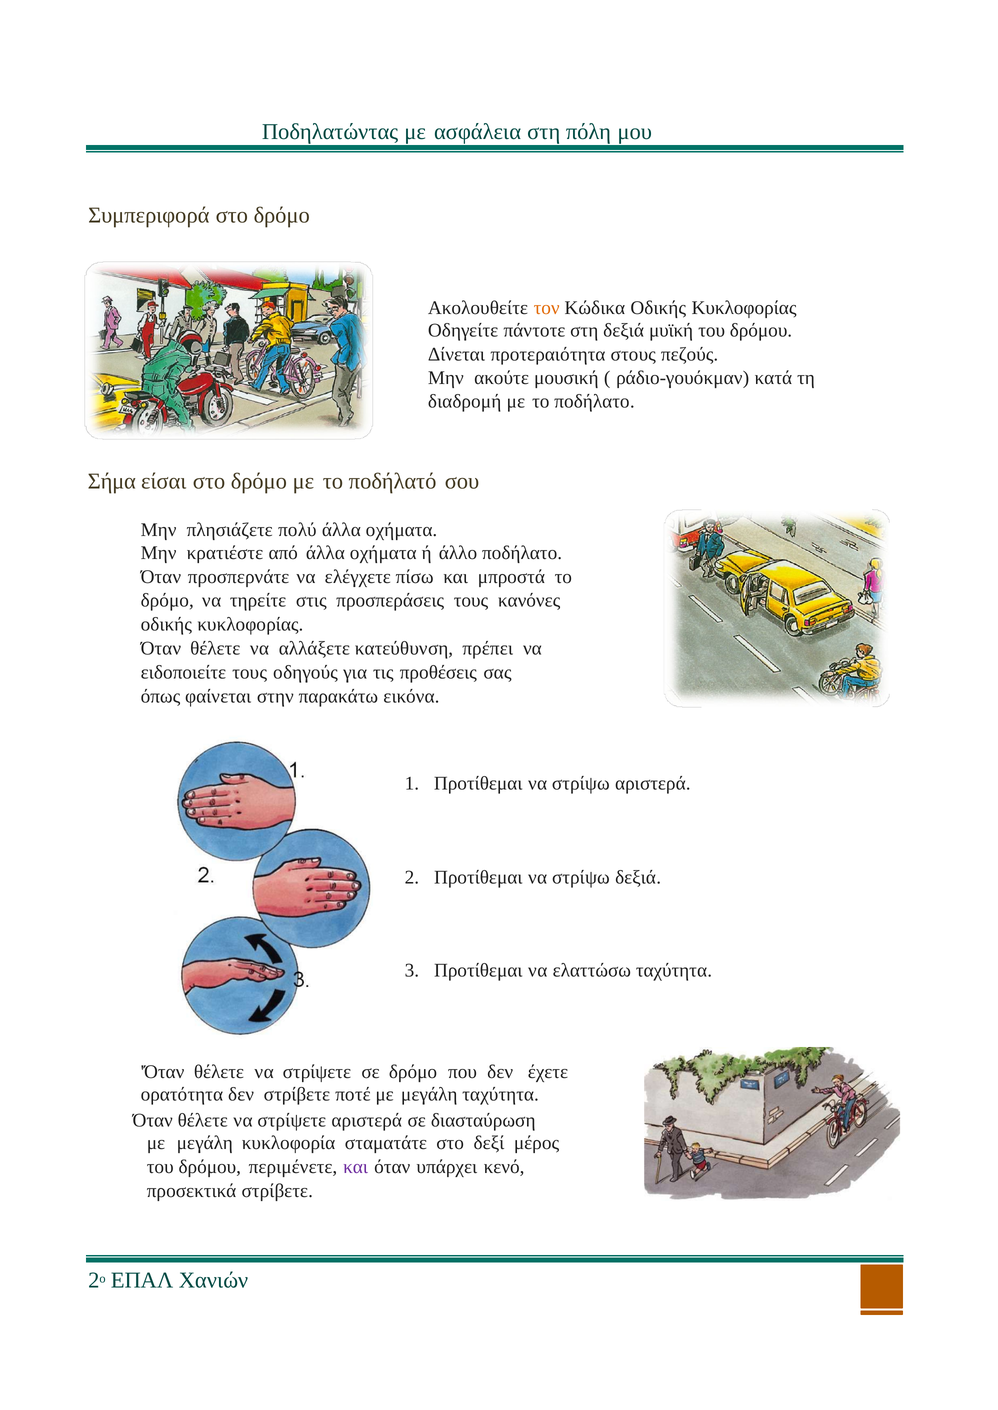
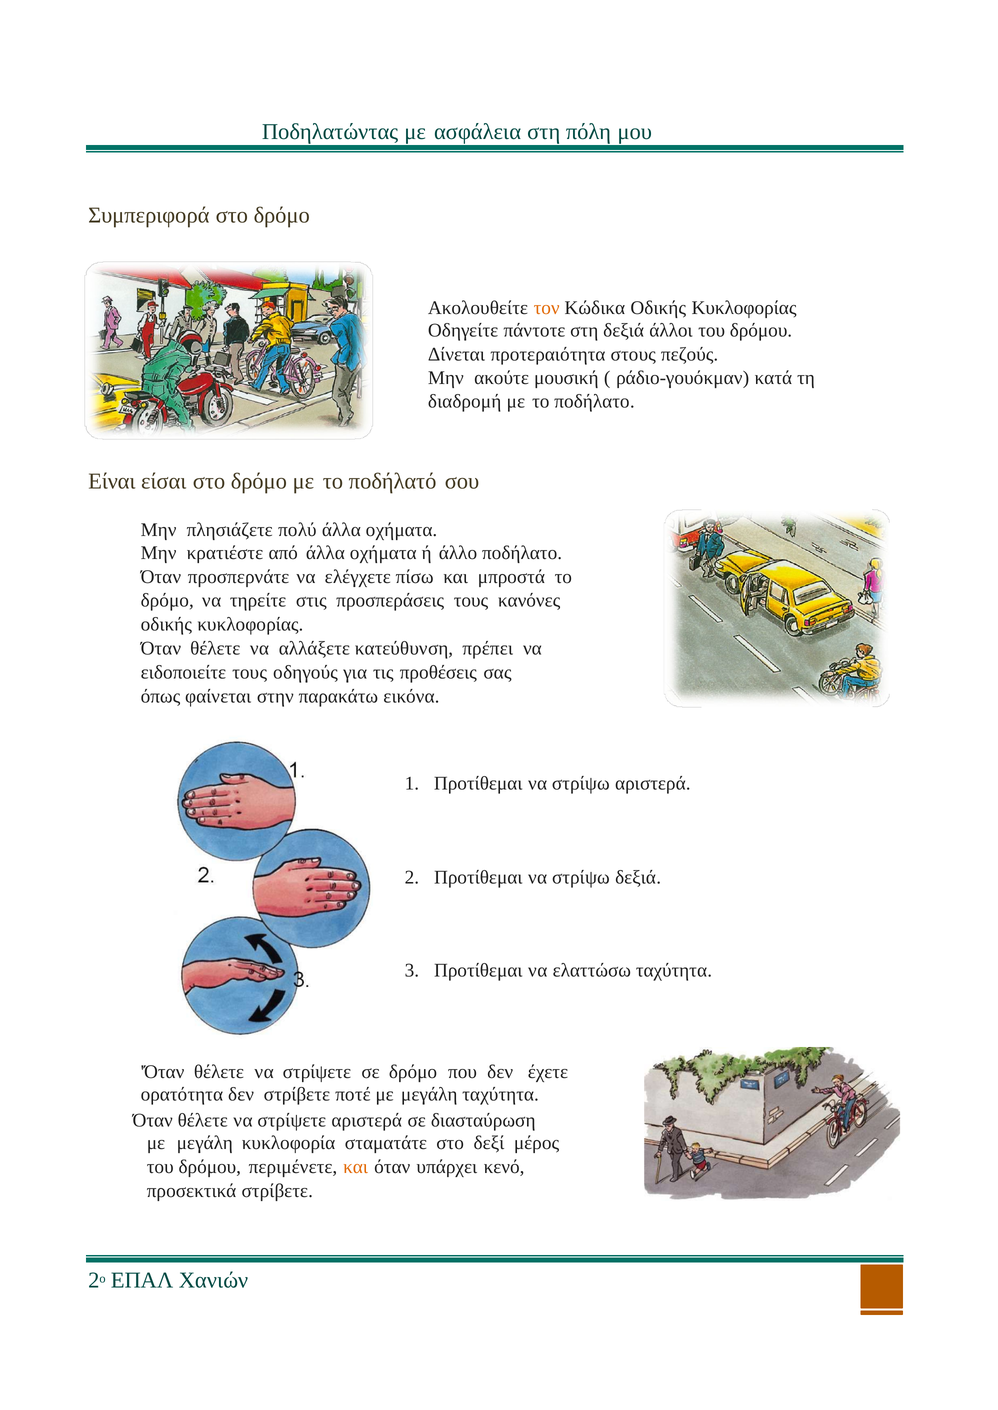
μυϊκή: μυϊκή -> άλλοι
Σήμα: Σήμα -> Είναι
και at (356, 1167) colour: purple -> orange
